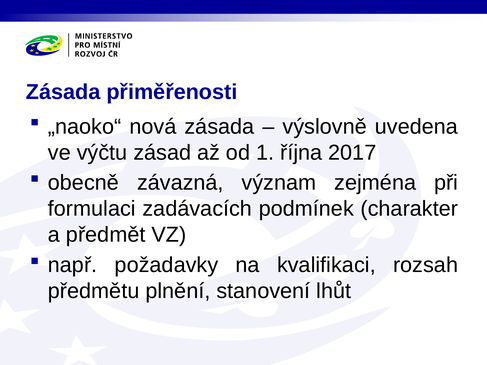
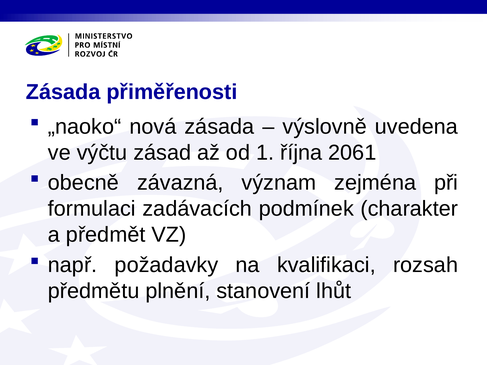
2017: 2017 -> 2061
